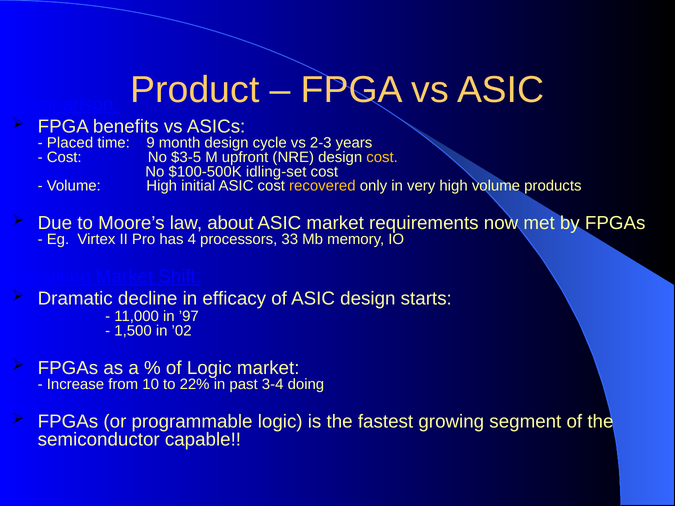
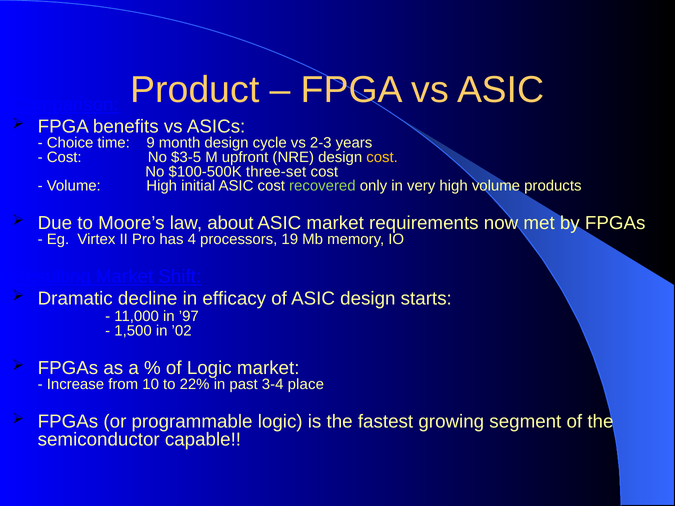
Placed: Placed -> Choice
idling-set: idling-set -> three-set
recovered colour: yellow -> light green
33: 33 -> 19
doing: doing -> place
